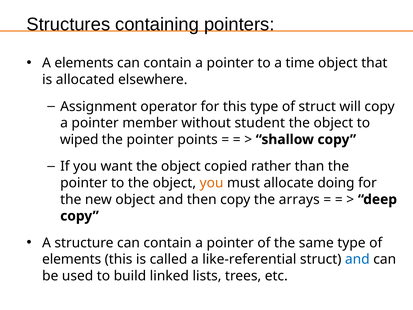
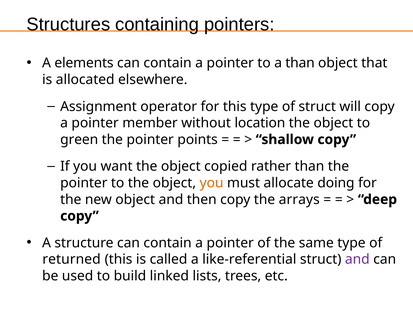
a time: time -> than
student: student -> location
wiped: wiped -> green
elements at (72, 259): elements -> returned
and at (357, 259) colour: blue -> purple
